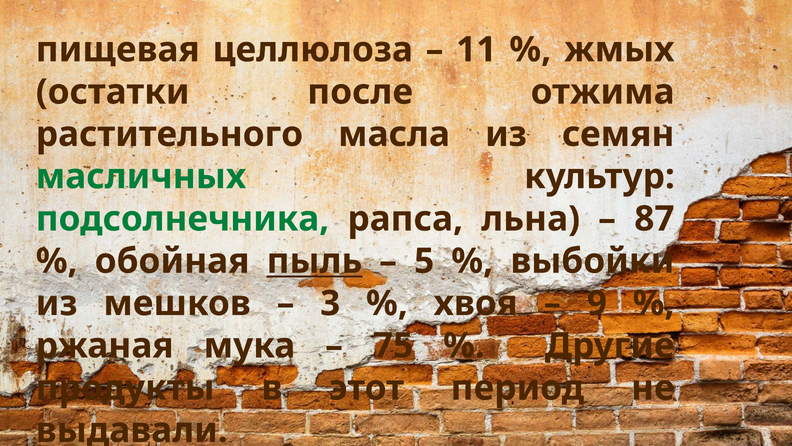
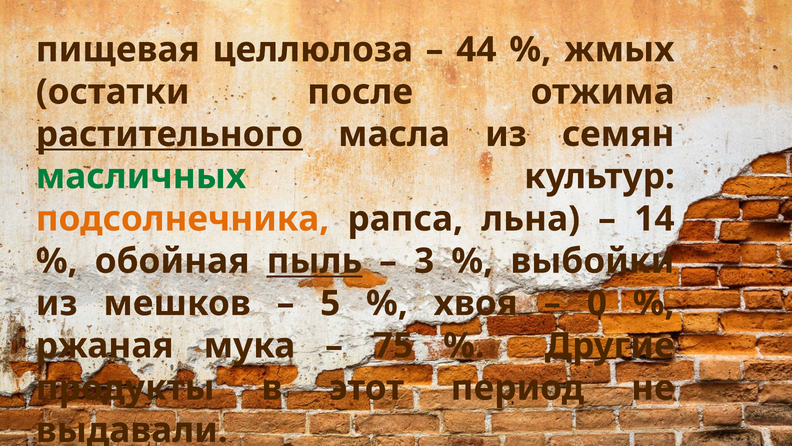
11: 11 -> 44
растительного underline: none -> present
подсолнечника colour: green -> orange
87: 87 -> 14
5: 5 -> 3
3: 3 -> 5
9: 9 -> 0
